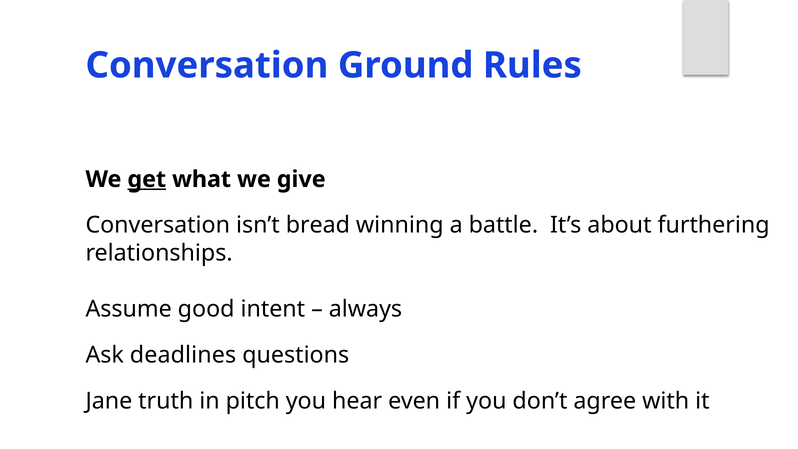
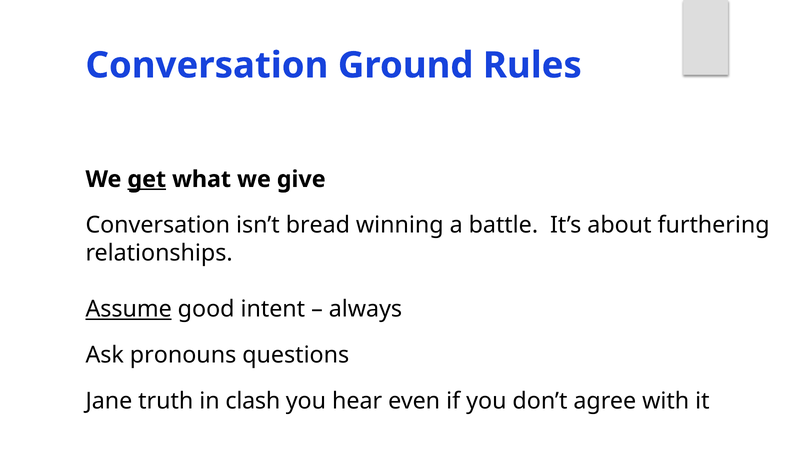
Assume underline: none -> present
deadlines: deadlines -> pronouns
pitch: pitch -> clash
